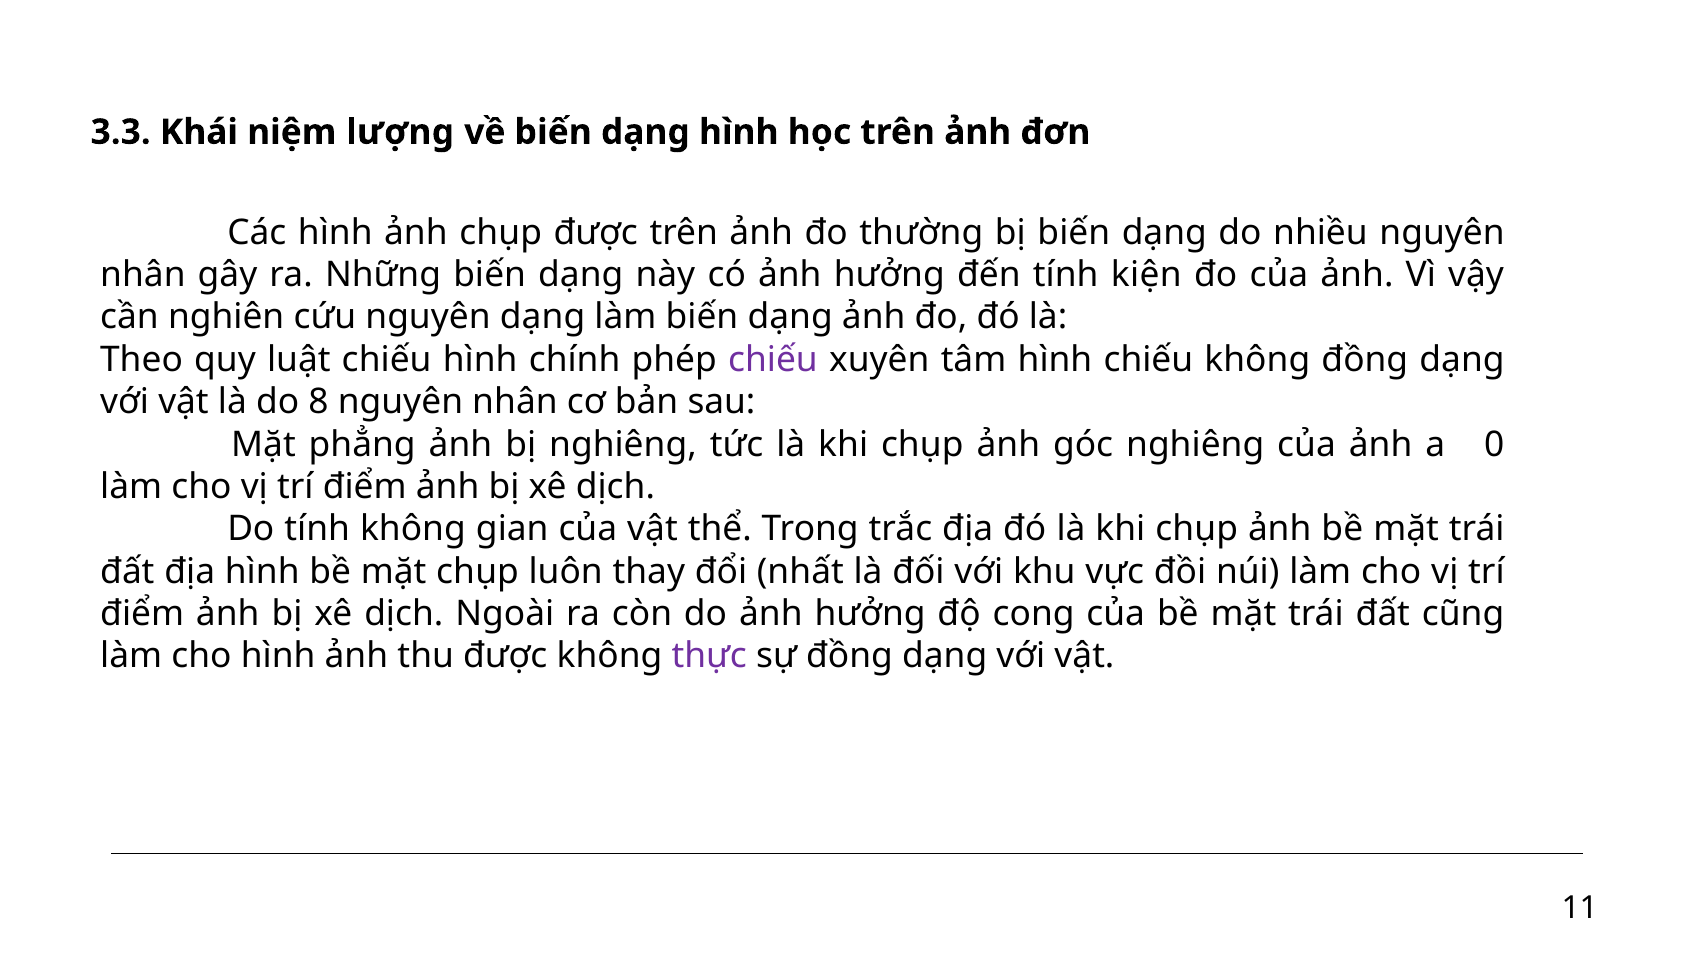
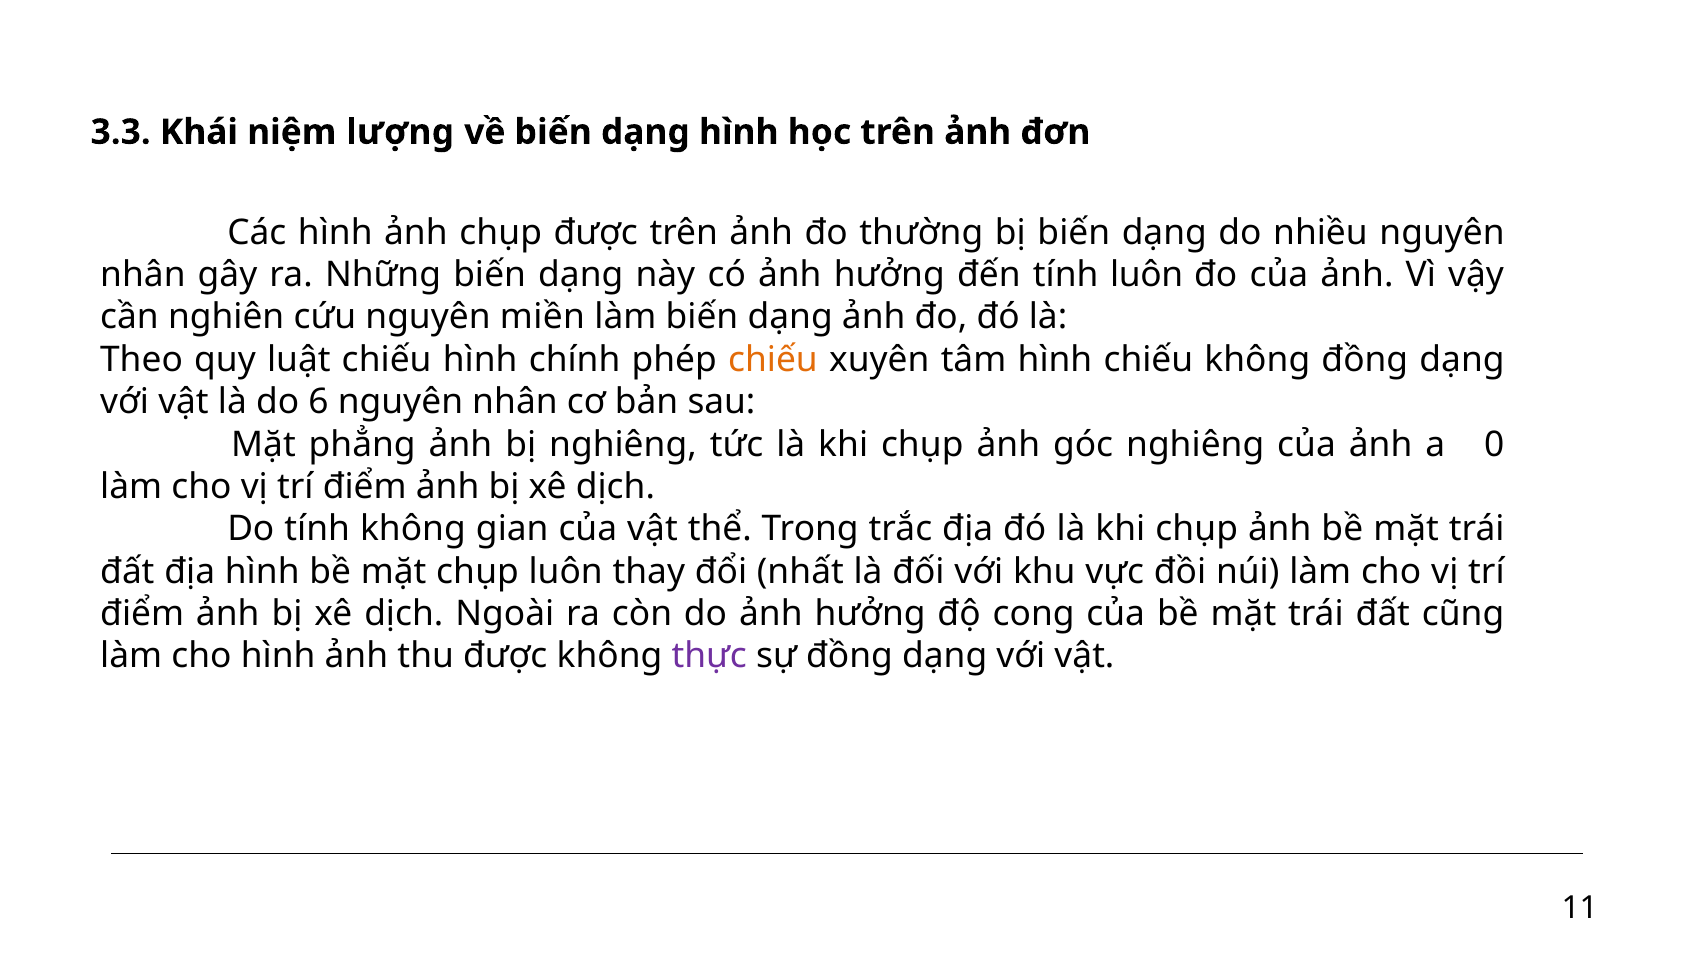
tính kiện: kiện -> luôn
nguyên dạng: dạng -> miền
chiếu at (773, 360) colour: purple -> orange
8: 8 -> 6
